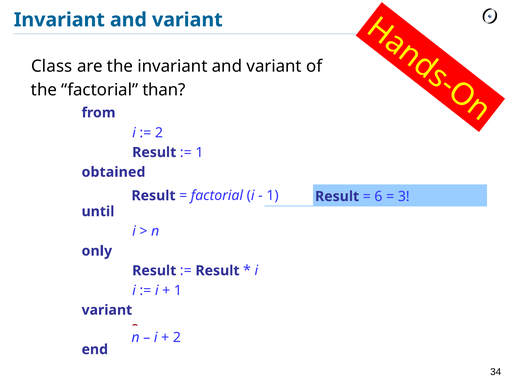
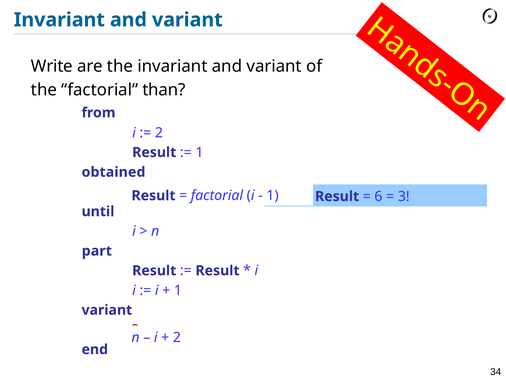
Class: Class -> Write
only: only -> part
